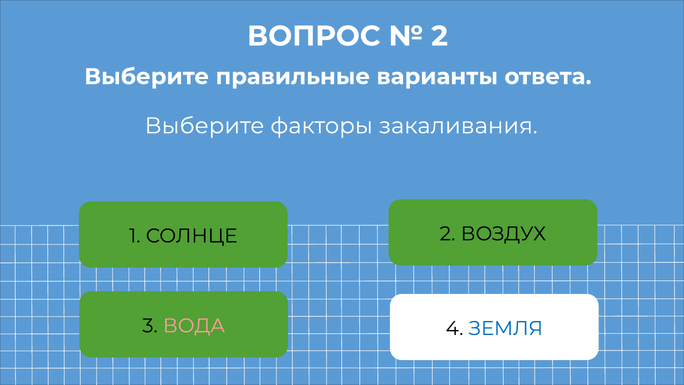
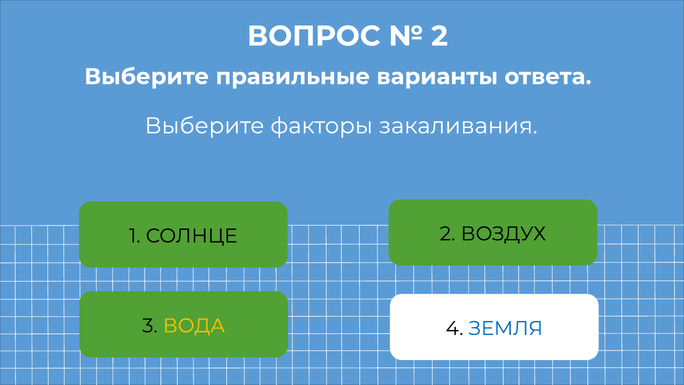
ВОДА colour: pink -> yellow
